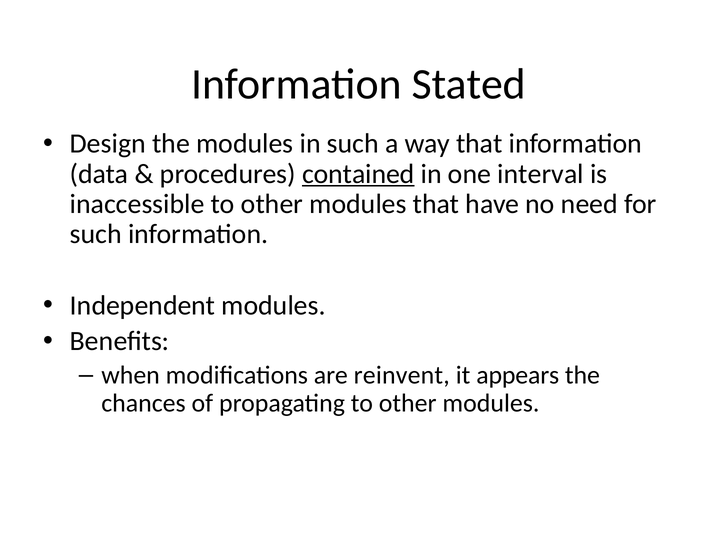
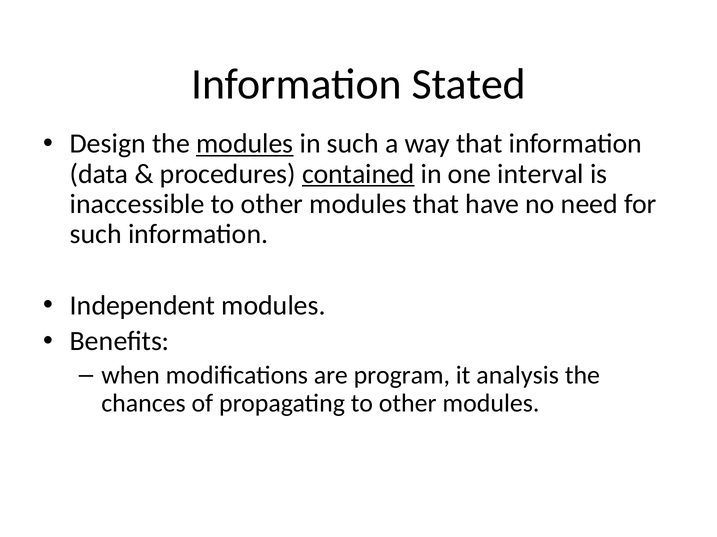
modules at (245, 144) underline: none -> present
reinvent: reinvent -> program
appears: appears -> analysis
